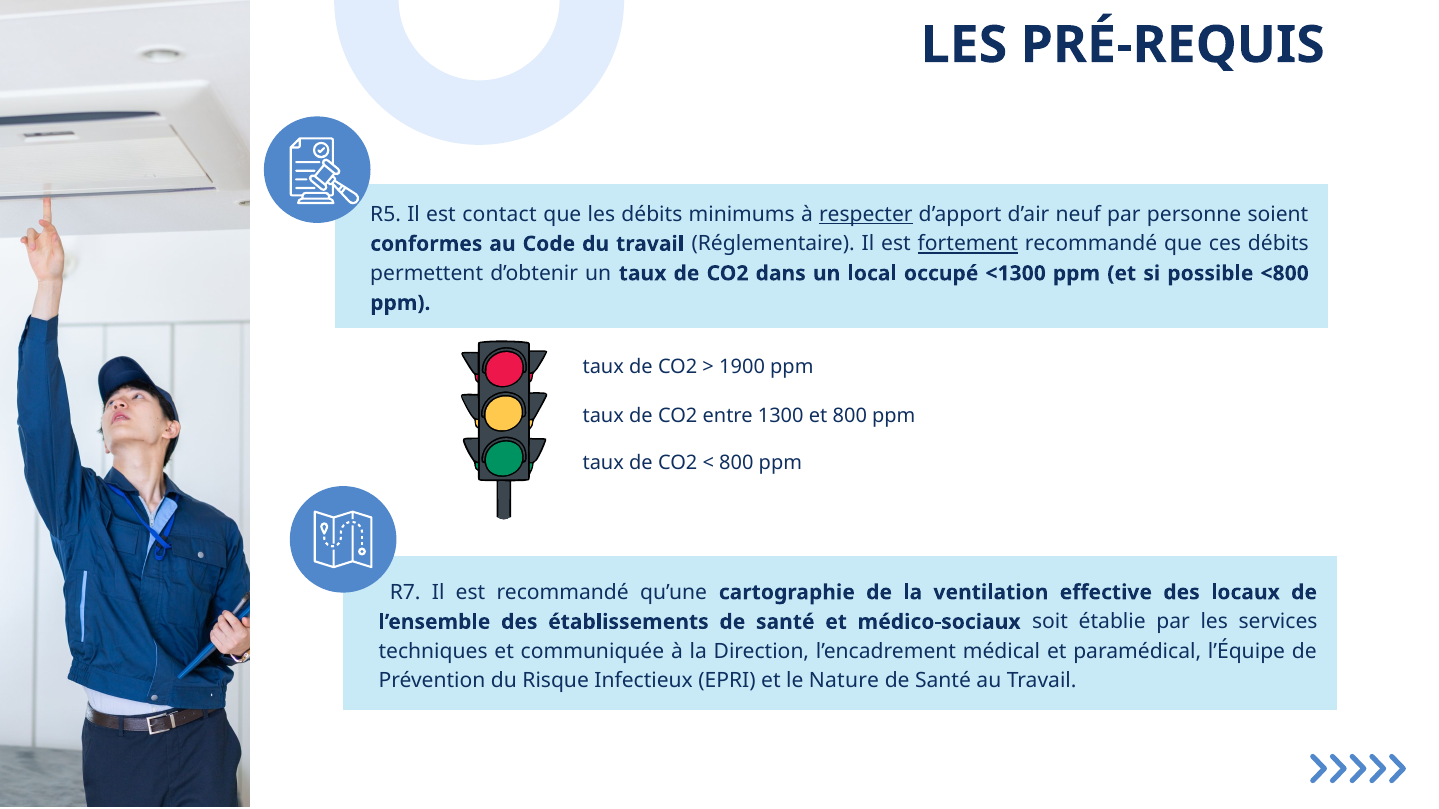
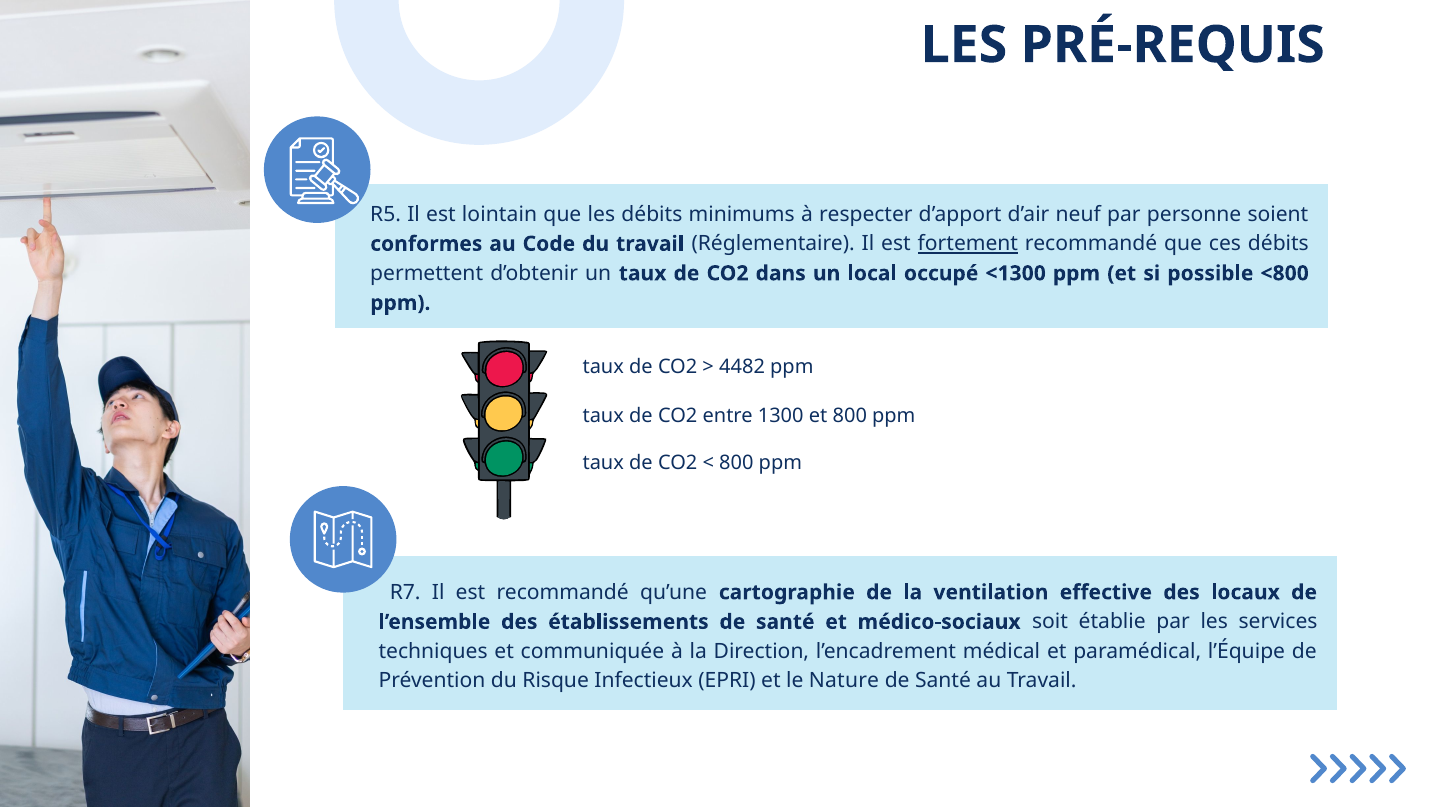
contact: contact -> lointain
respecter underline: present -> none
1900: 1900 -> 4482
